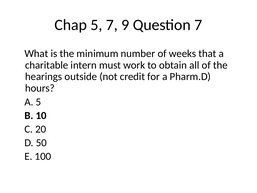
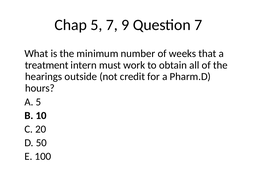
charitable: charitable -> treatment
